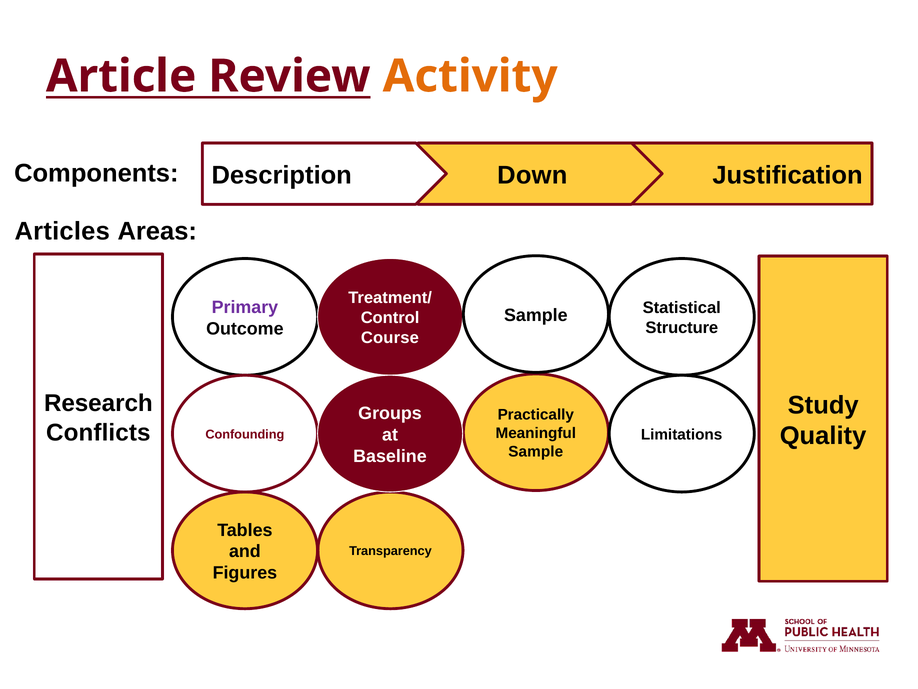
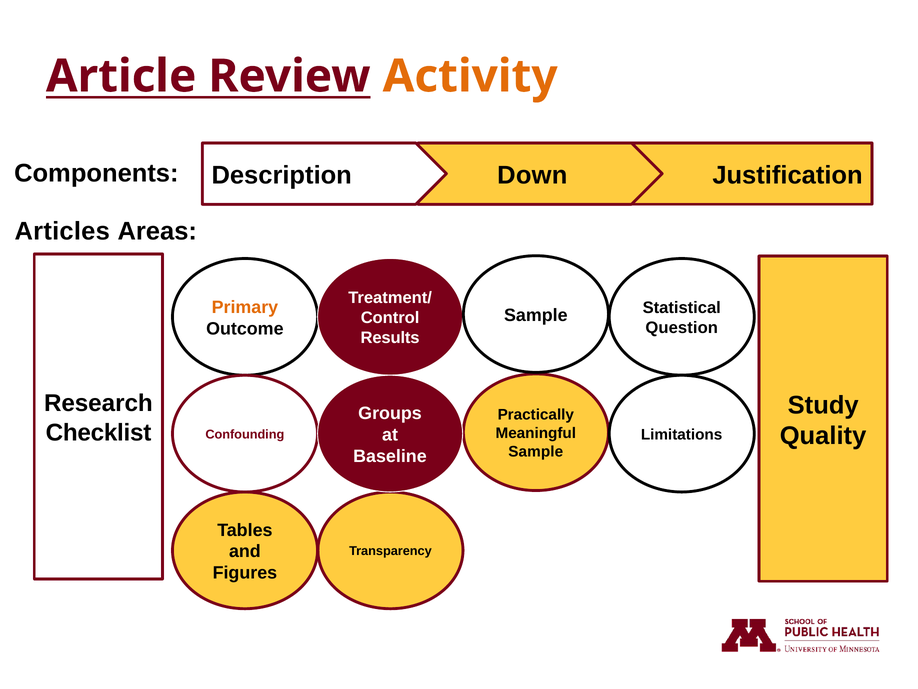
Primary colour: purple -> orange
Structure: Structure -> Question
Course: Course -> Results
Conflicts: Conflicts -> Checklist
